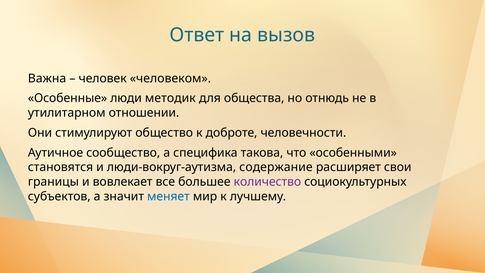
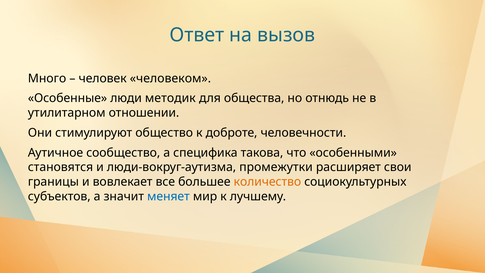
Важна: Важна -> Много
содержание: содержание -> промежутки
количество colour: purple -> orange
